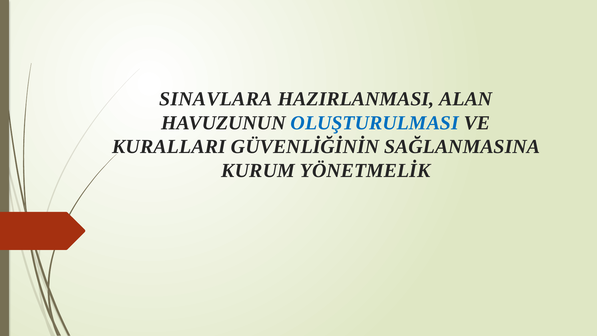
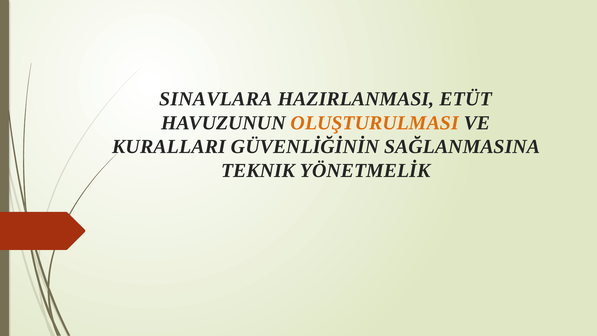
ALAN: ALAN -> ETÜT
OLUŞTURULMASI colour: blue -> orange
KURUM: KURUM -> TEKNIK
